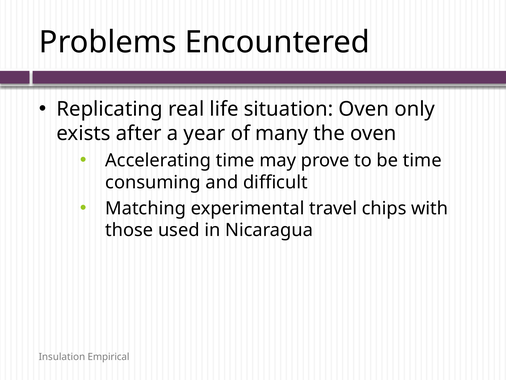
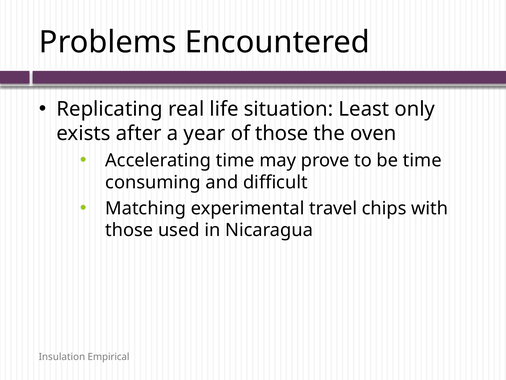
situation Oven: Oven -> Least
of many: many -> those
